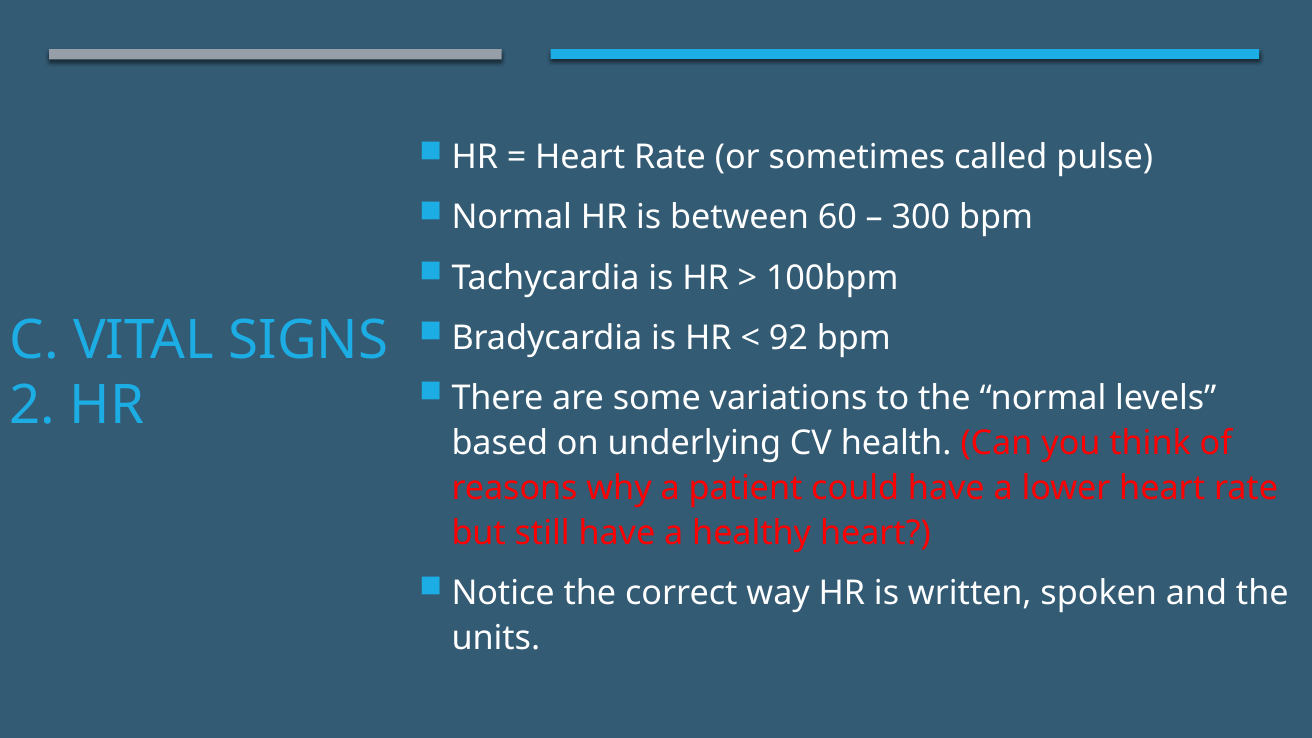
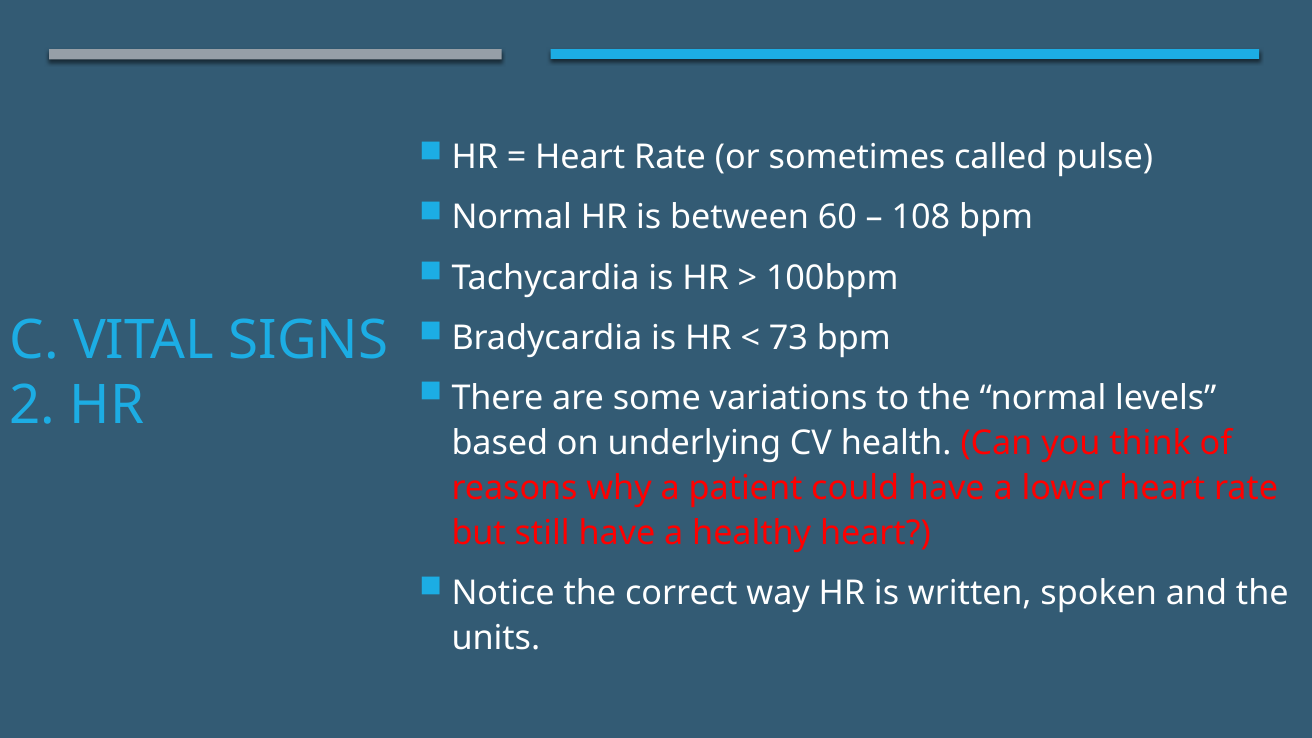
300: 300 -> 108
92: 92 -> 73
